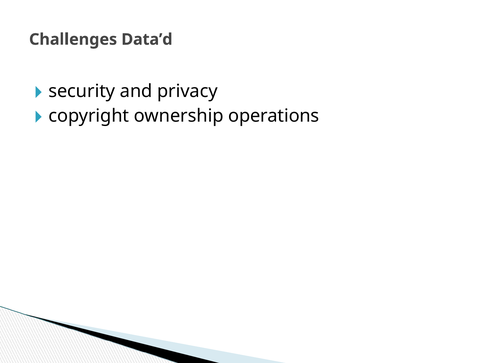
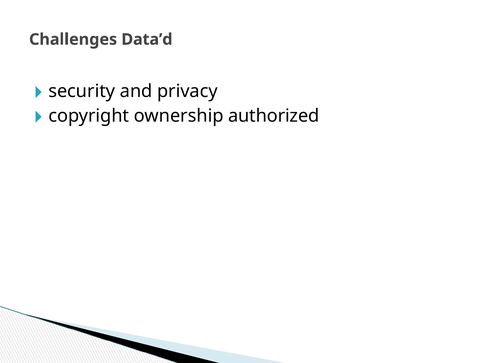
operations: operations -> authorized
